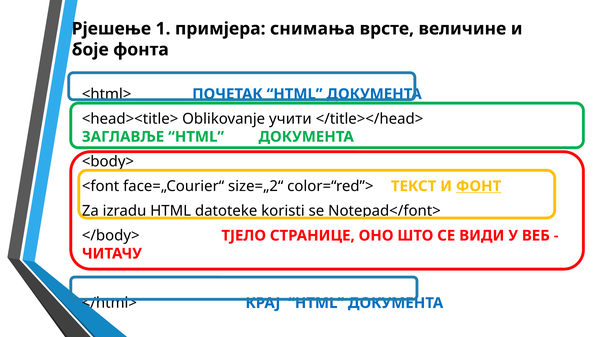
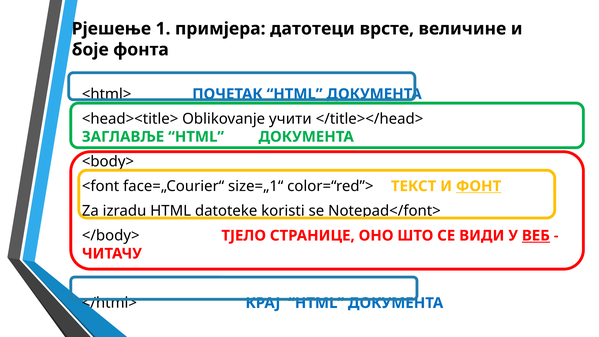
снимања: снимања -> датотеци
size=„2“: size=„2“ -> size=„1“
ВЕБ underline: none -> present
